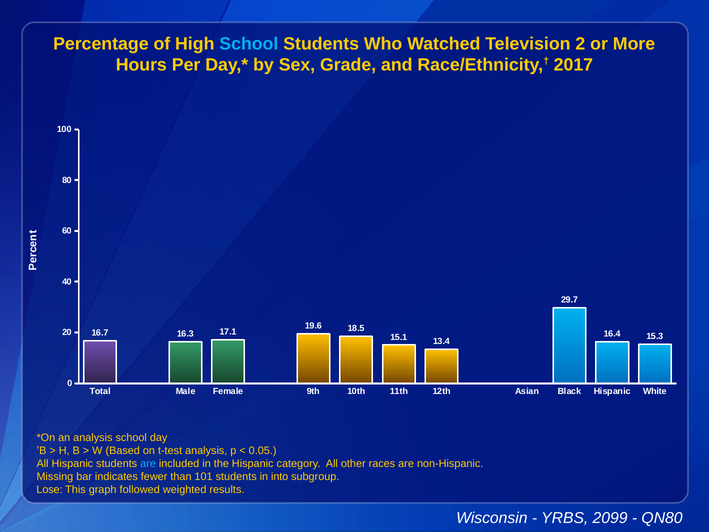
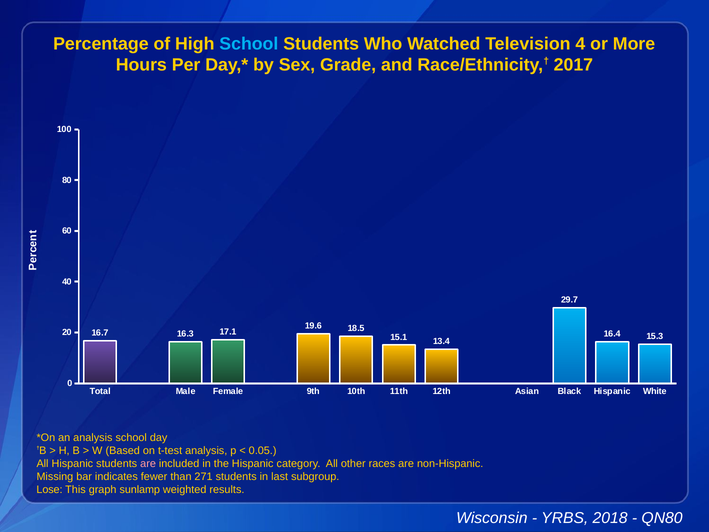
2: 2 -> 4
are at (148, 463) colour: light blue -> pink
101: 101 -> 271
into: into -> last
followed: followed -> sunlamp
2099: 2099 -> 2018
